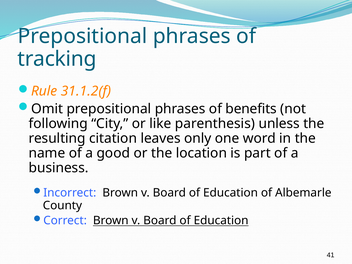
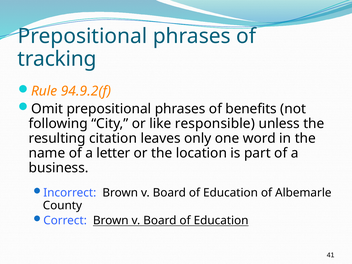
31.1.2(f: 31.1.2(f -> 94.9.2(f
parenthesis: parenthesis -> responsible
good: good -> letter
